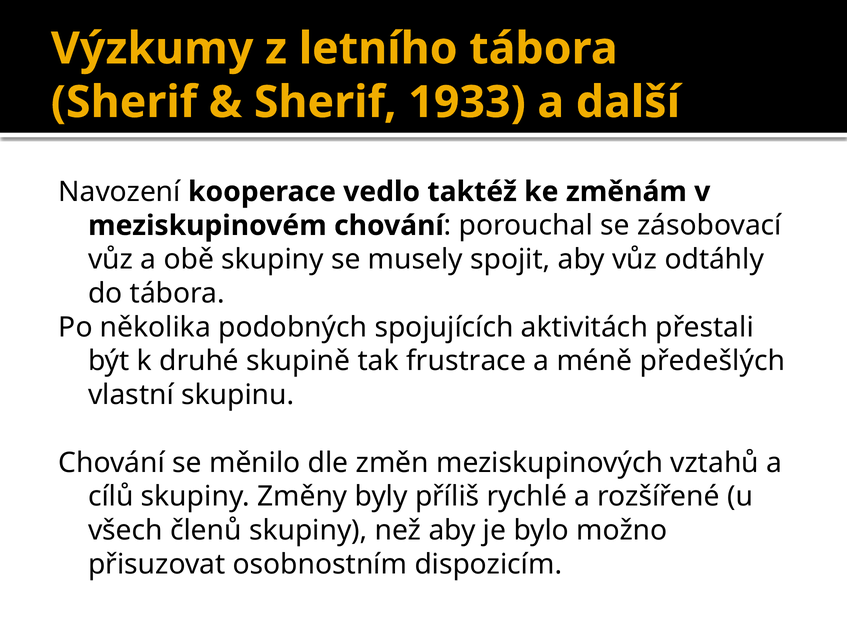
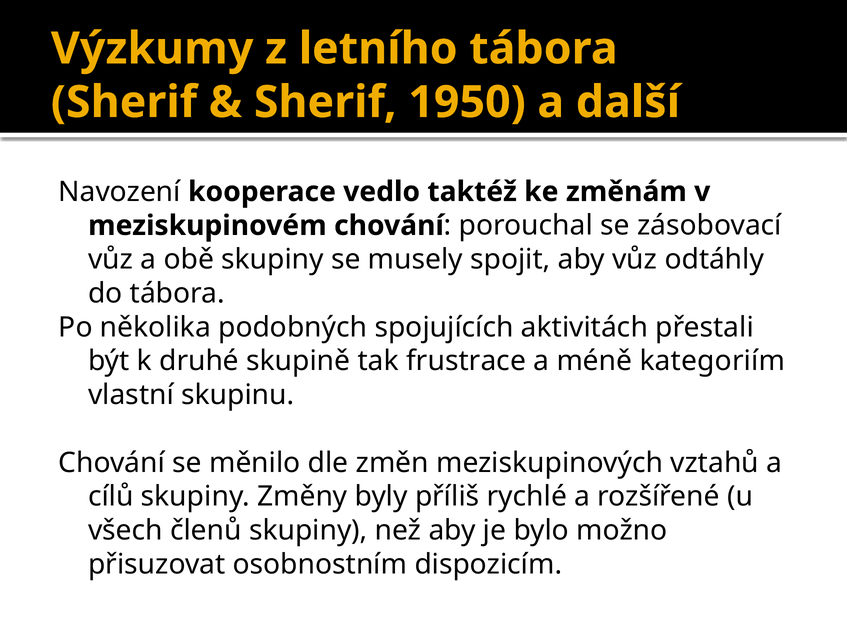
1933: 1933 -> 1950
předešlých: předešlých -> kategoriím
